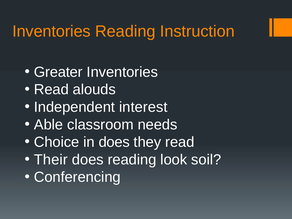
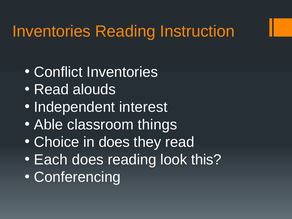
Greater: Greater -> Conflict
needs: needs -> things
Their: Their -> Each
soil: soil -> this
